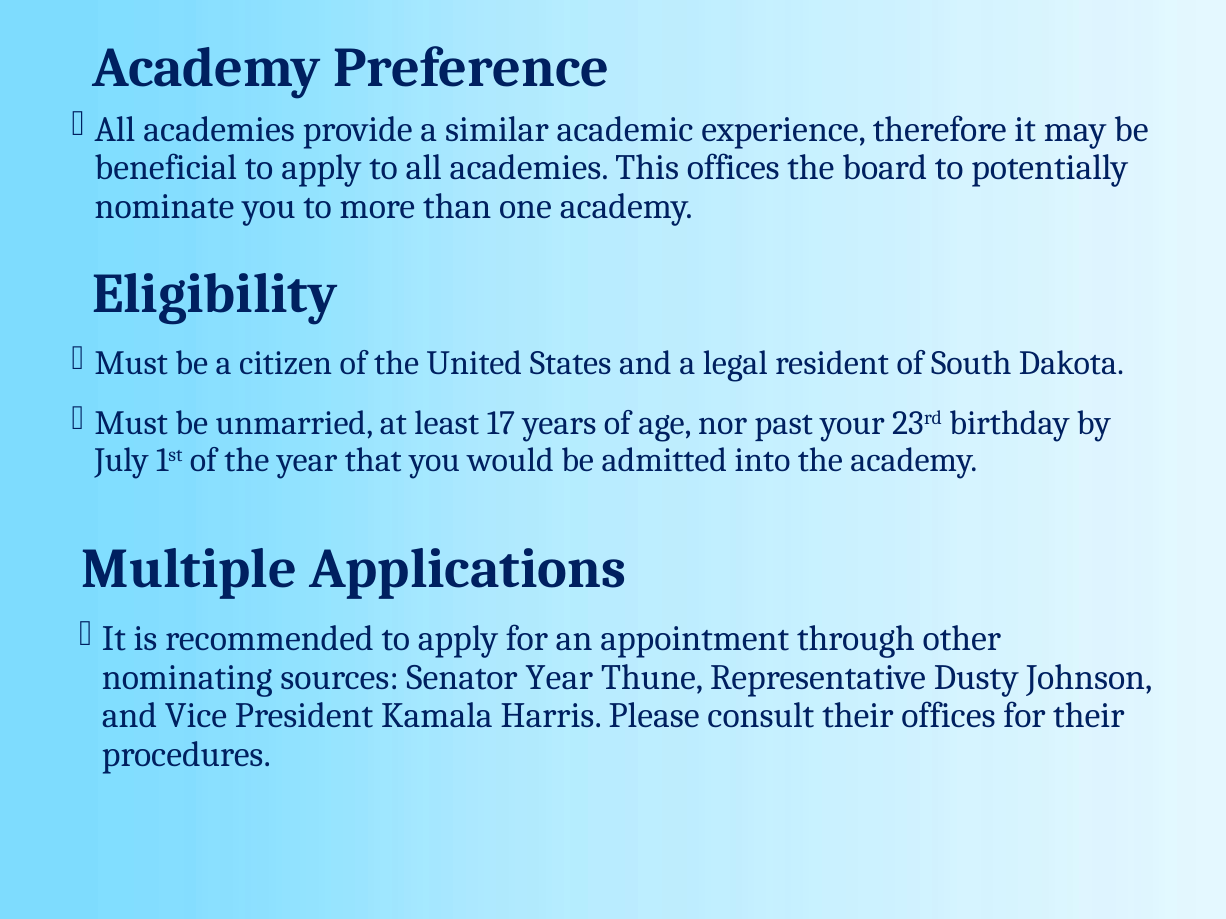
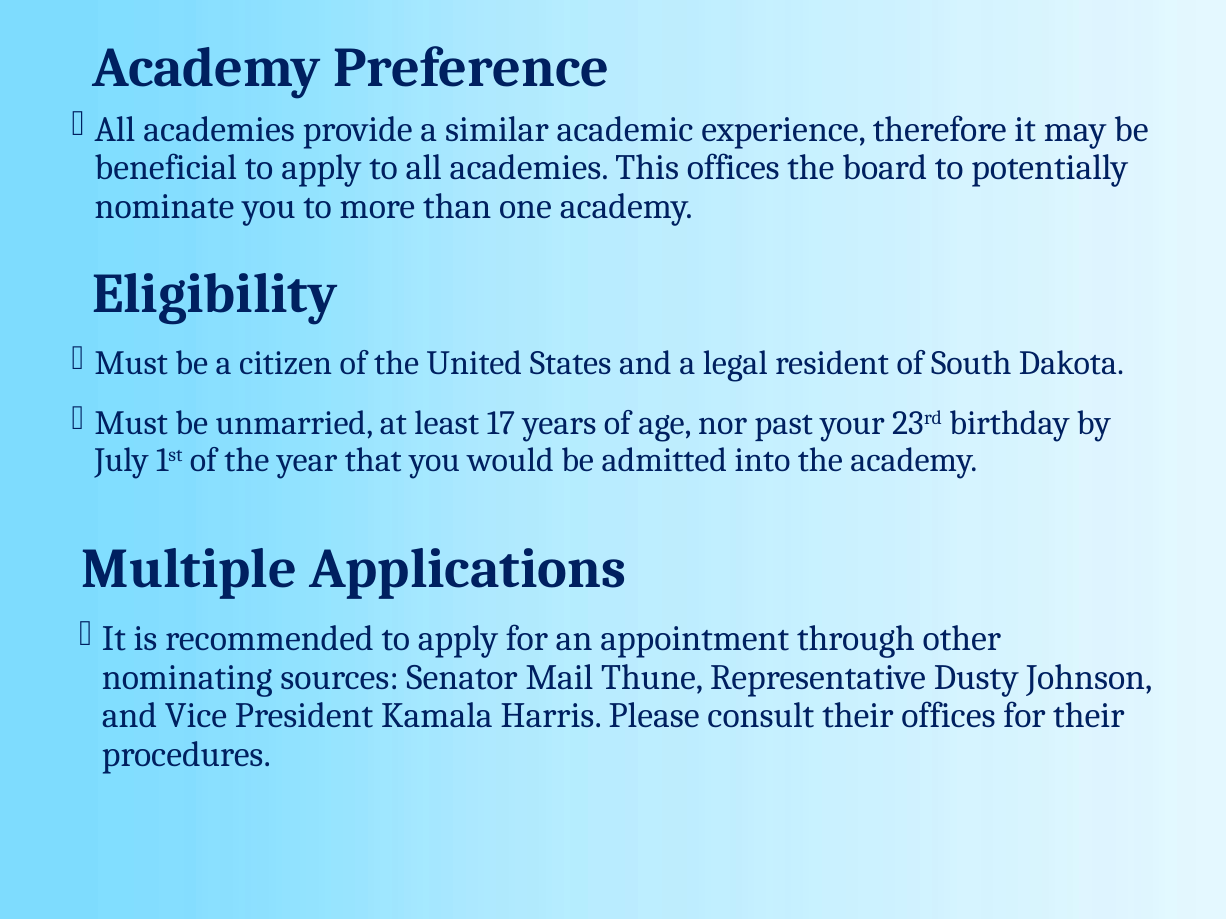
Senator Year: Year -> Mail
